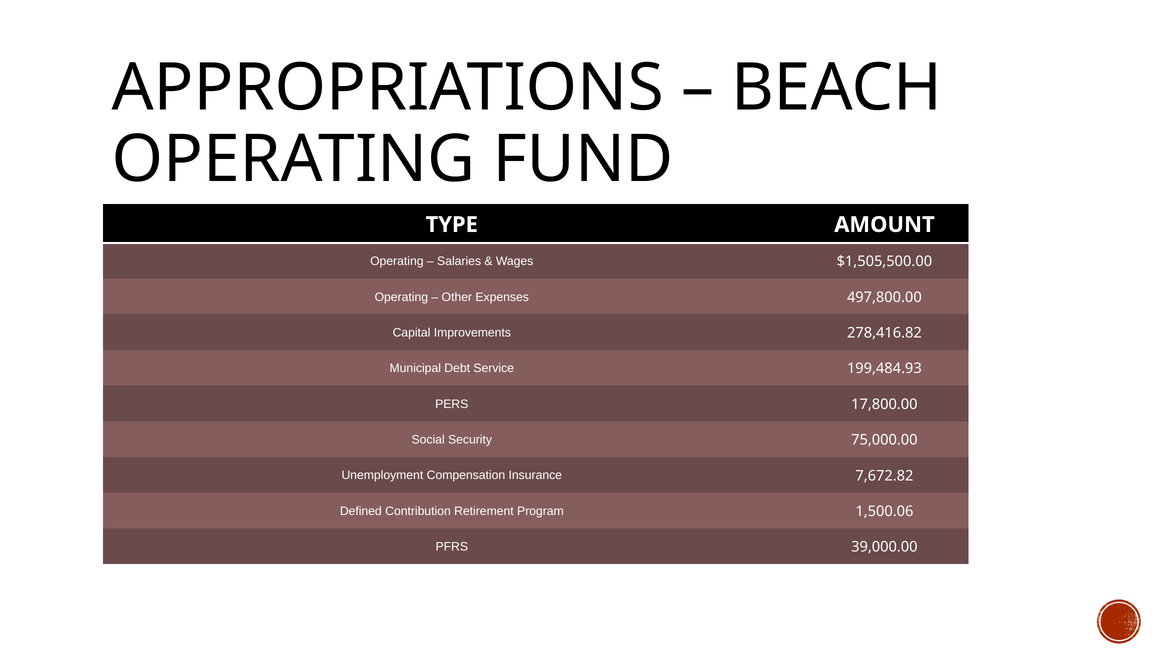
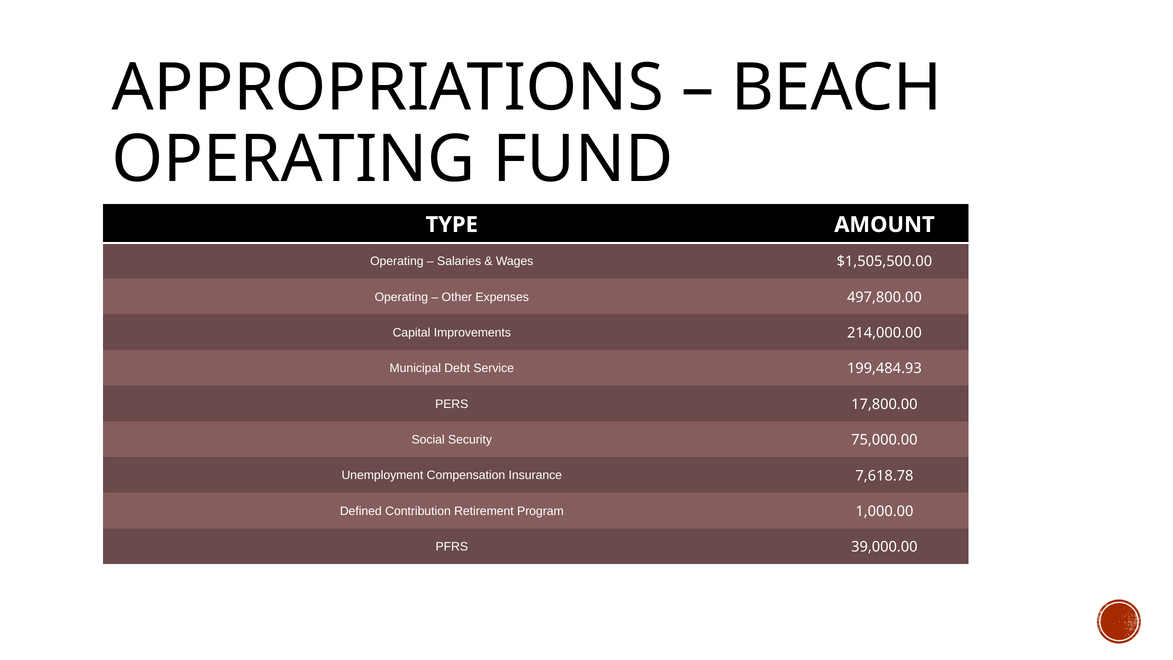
278,416.82: 278,416.82 -> 214,000.00
7,672.82: 7,672.82 -> 7,618.78
1,500.06: 1,500.06 -> 1,000.00
